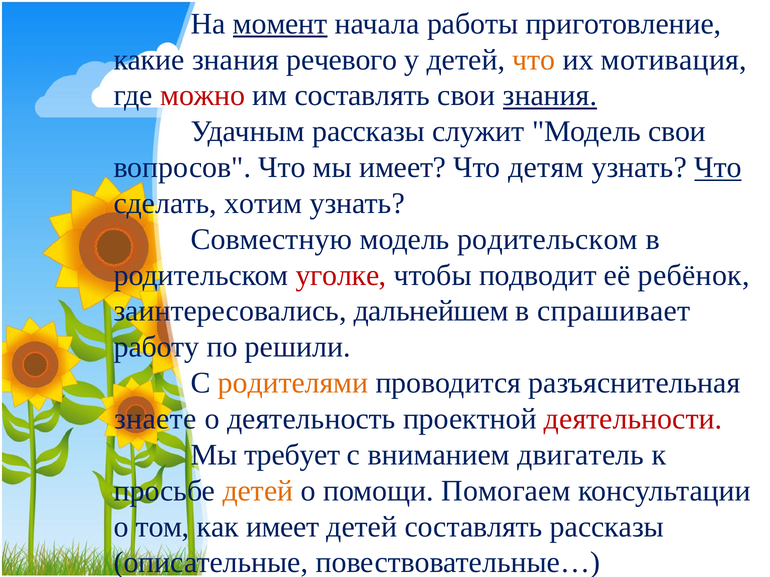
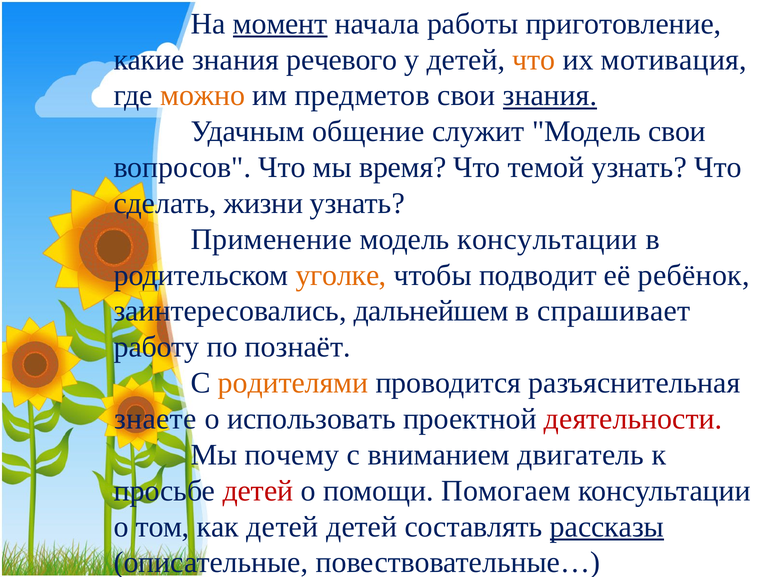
можно colour: red -> orange
им составлять: составлять -> предметов
Удачным рассказы: рассказы -> общение
мы имеет: имеет -> время
детям: детям -> темой
Что at (718, 168) underline: present -> none
хотим: хотим -> жизни
Совместную: Совместную -> Применение
модель родительском: родительском -> консультации
уголке colour: red -> orange
решили: решили -> познаёт
деятельность: деятельность -> использовать
требует: требует -> почему
детей at (258, 491) colour: orange -> red
как имеет: имеет -> детей
рассказы at (607, 527) underline: none -> present
